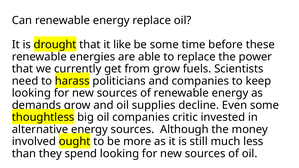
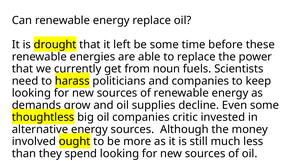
like: like -> left
from grow: grow -> noun
